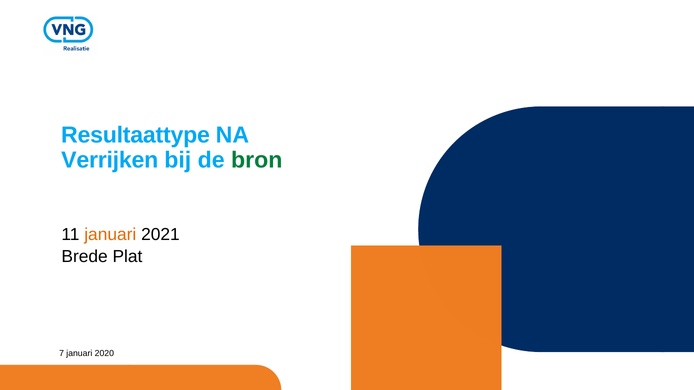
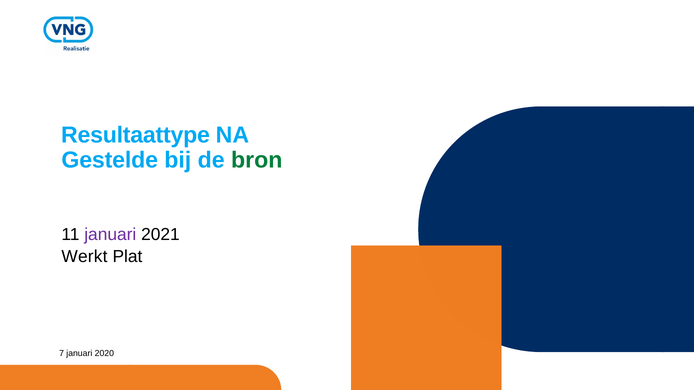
Verrijken: Verrijken -> Gestelde
januari at (110, 235) colour: orange -> purple
Brede: Brede -> Werkt
